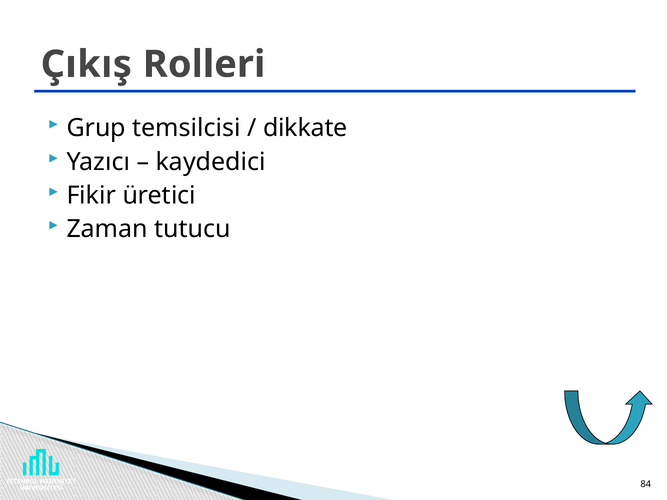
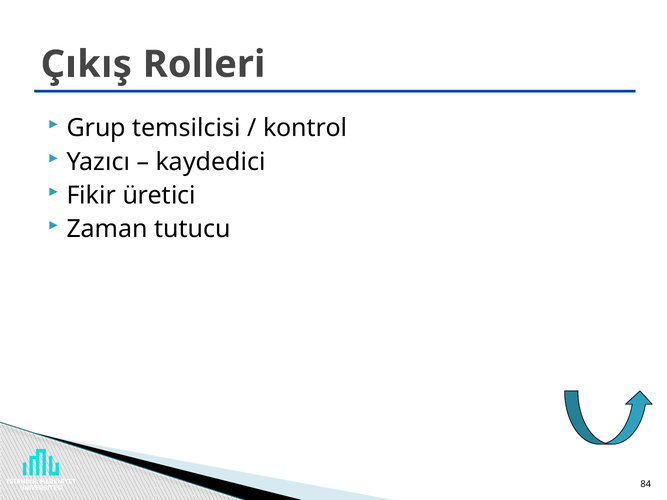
dikkate: dikkate -> kontrol
